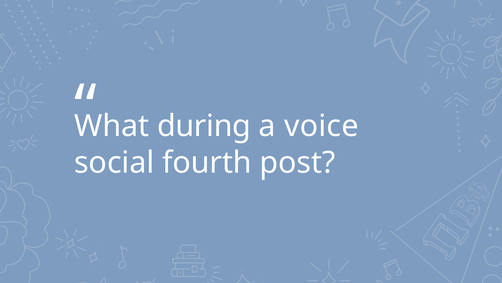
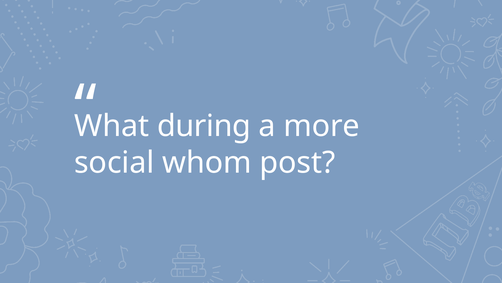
voice: voice -> more
fourth: fourth -> whom
